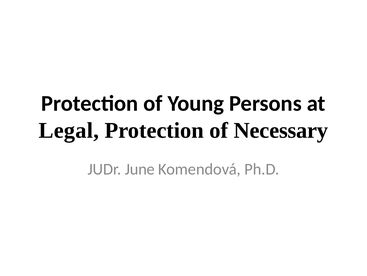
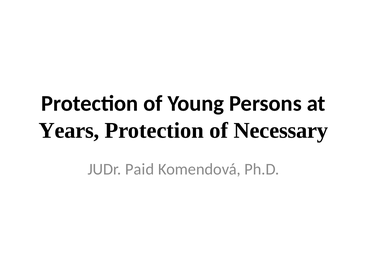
Legal: Legal -> Years
June: June -> Paid
